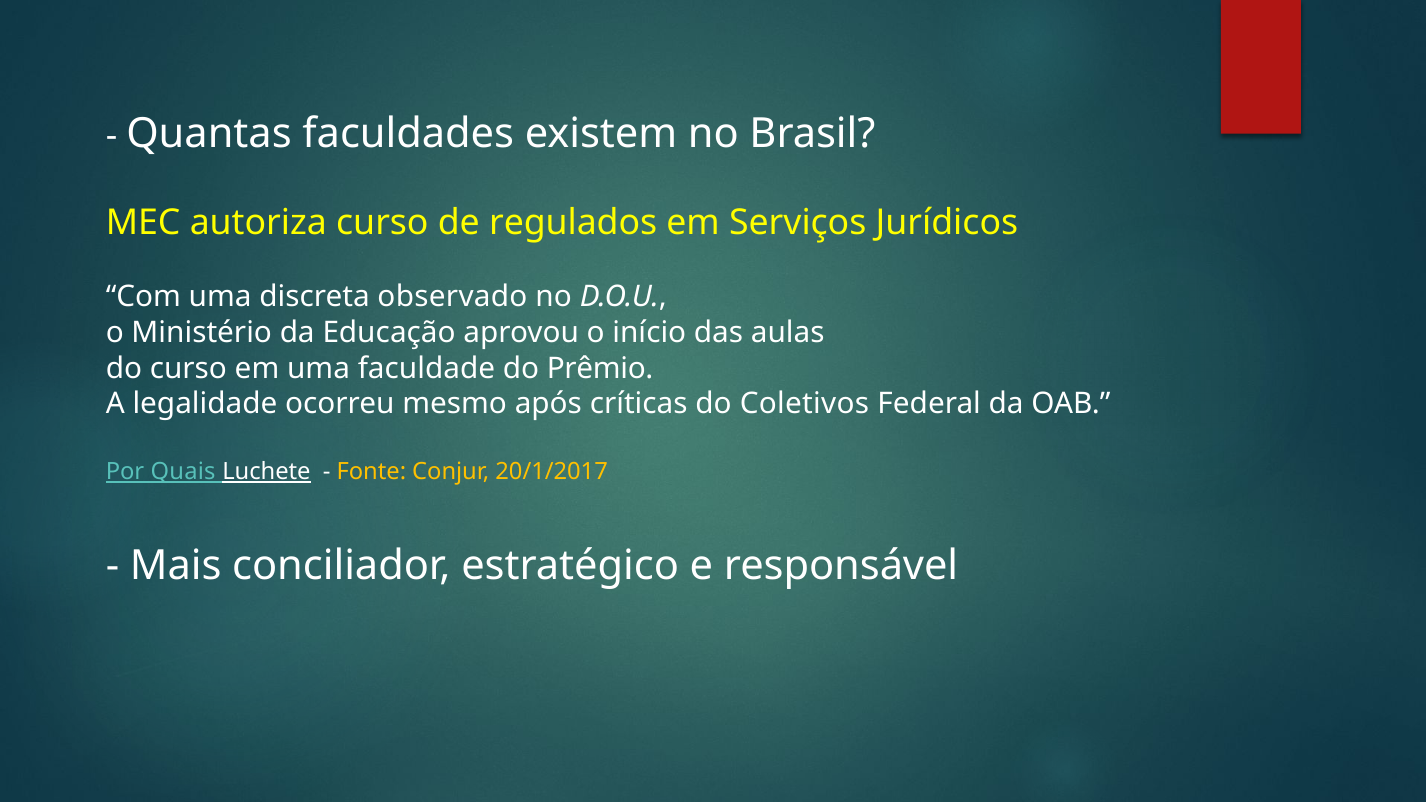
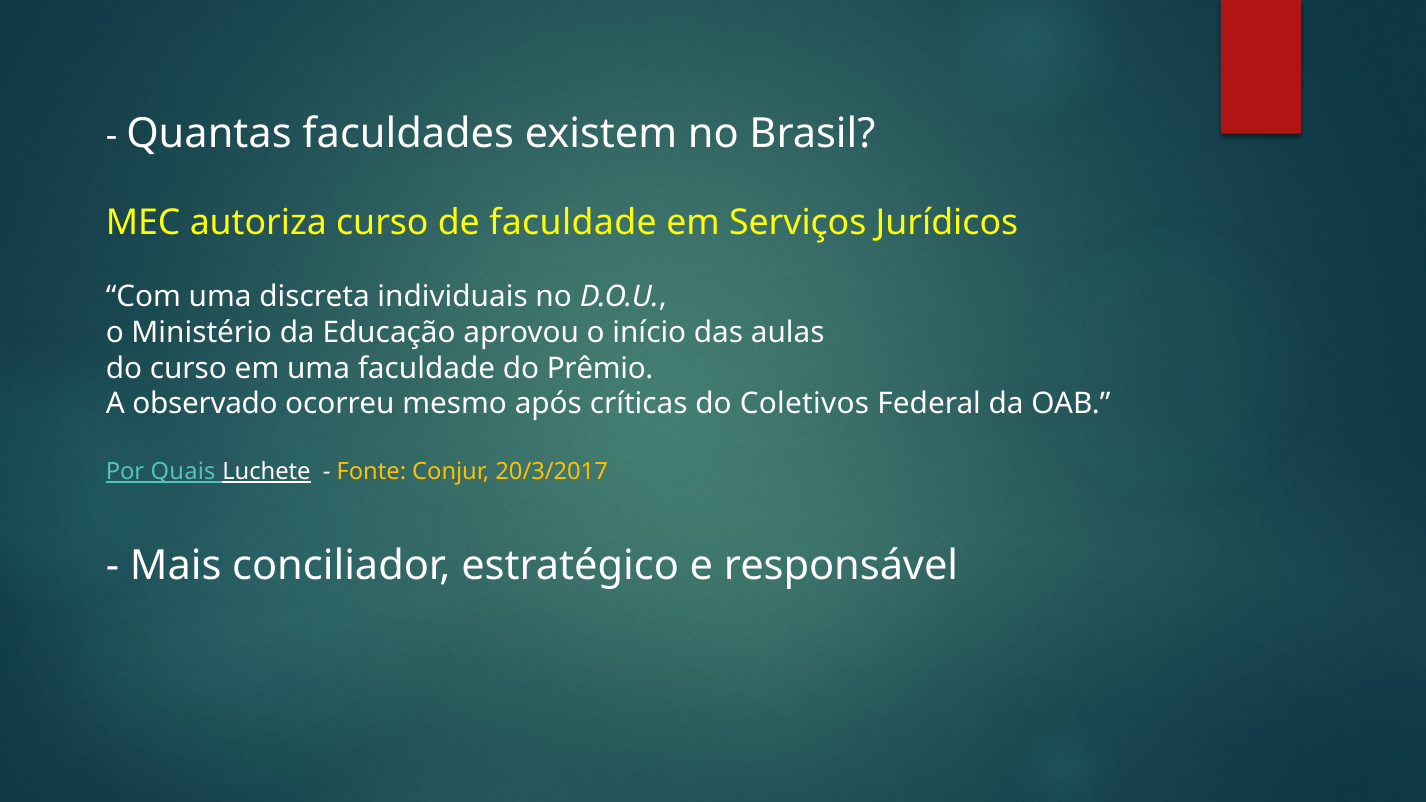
de regulados: regulados -> faculdade
observado: observado -> individuais
legalidade: legalidade -> observado
20/1/2017: 20/1/2017 -> 20/3/2017
